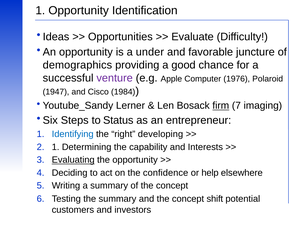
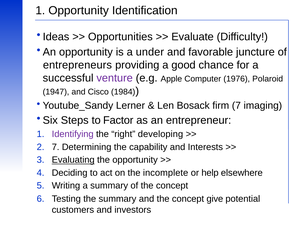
demographics: demographics -> entrepreneurs
firm underline: present -> none
Status: Status -> Factor
Identifying colour: blue -> purple
2 1: 1 -> 7
confidence: confidence -> incomplete
shift: shift -> give
